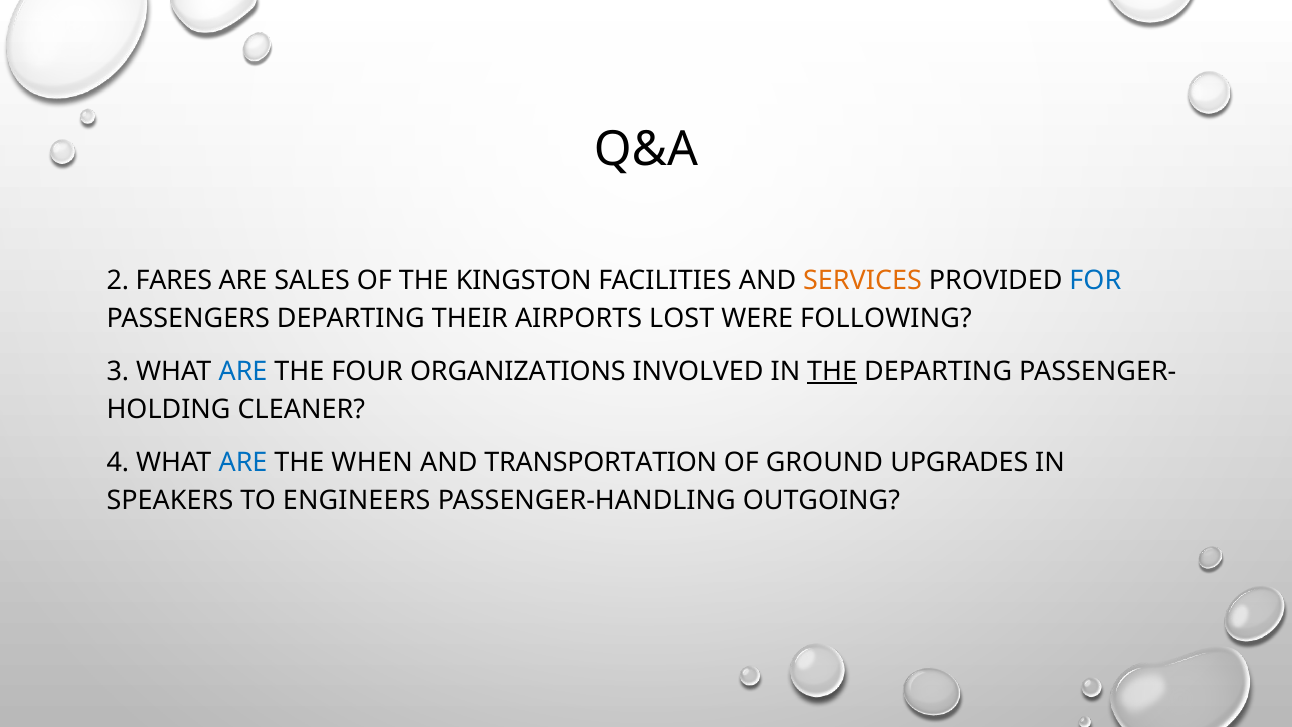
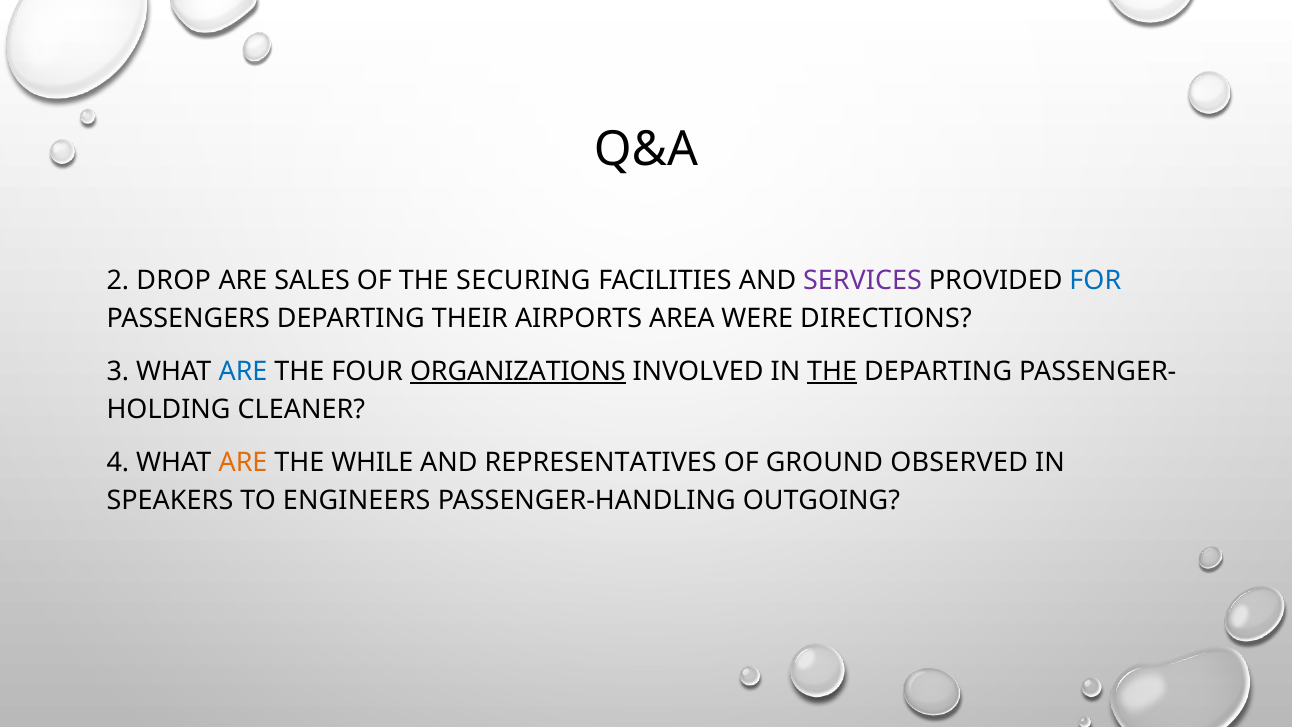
FARES: FARES -> DROP
KINGSTON: KINGSTON -> SECURING
SERVICES colour: orange -> purple
LOST: LOST -> AREA
FOLLOWING: FOLLOWING -> DIRECTIONS
ORGANIZATIONS underline: none -> present
ARE at (243, 462) colour: blue -> orange
WHEN: WHEN -> WHILE
TRANSPORTATION: TRANSPORTATION -> REPRESENTATIVES
UPGRADES: UPGRADES -> OBSERVED
